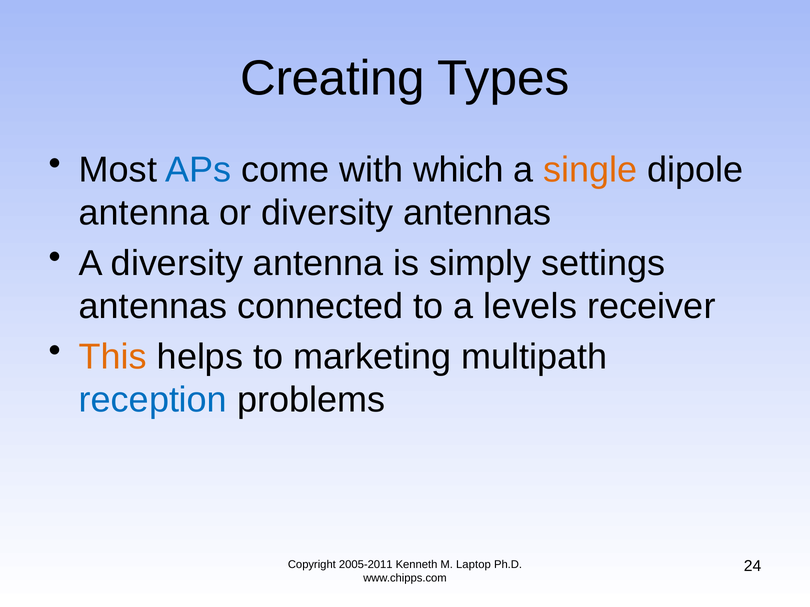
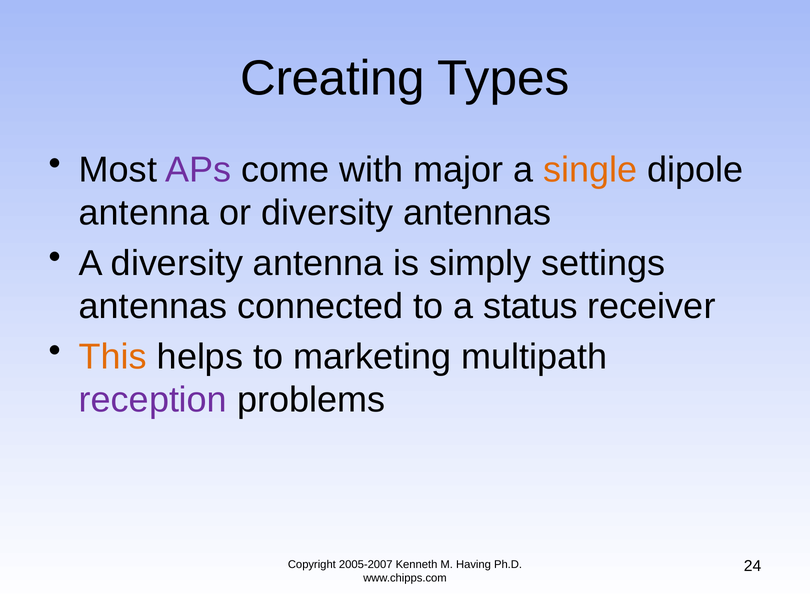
APs colour: blue -> purple
which: which -> major
levels: levels -> status
reception colour: blue -> purple
2005-2011: 2005-2011 -> 2005-2007
Laptop: Laptop -> Having
